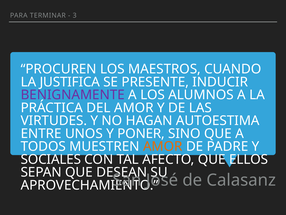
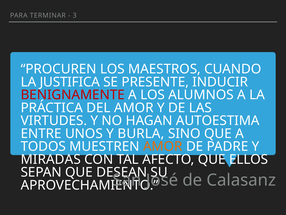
BENIGNAMENTE colour: purple -> red
PONER: PONER -> BURLA
SOCIALES: SOCIALES -> MIRADAS
